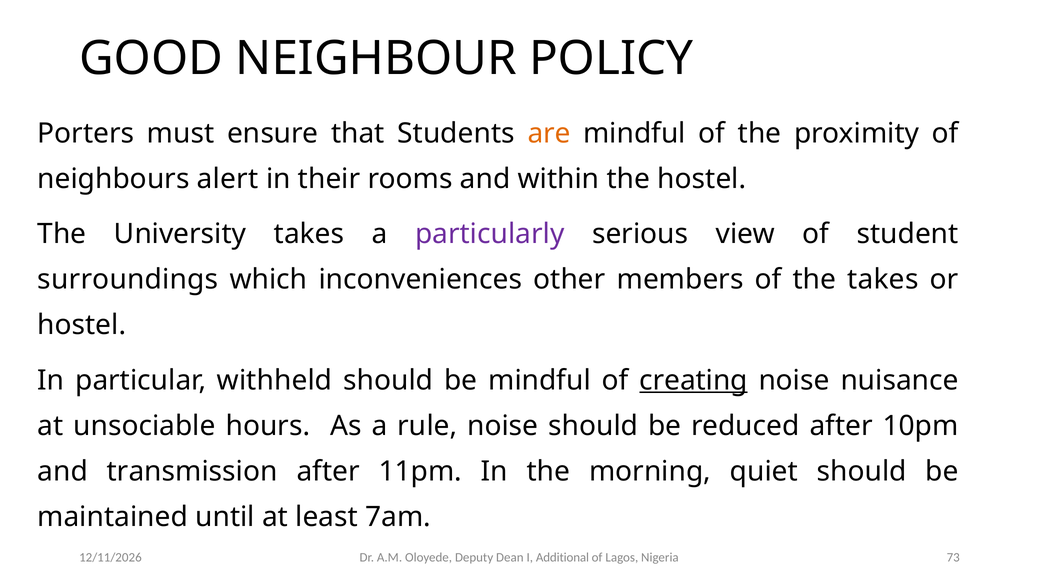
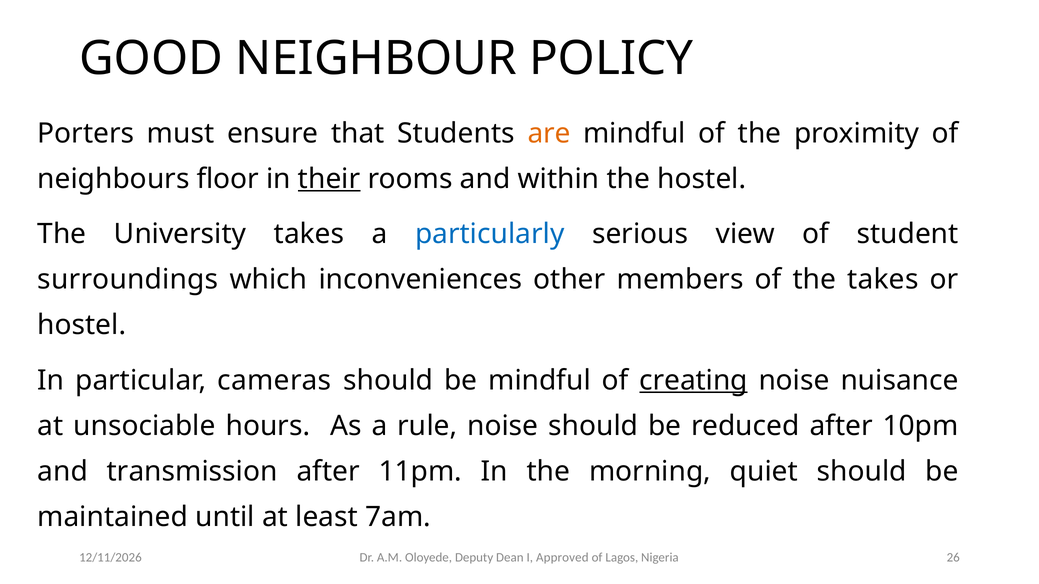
alert: alert -> floor
their underline: none -> present
particularly colour: purple -> blue
withheld: withheld -> cameras
Additional: Additional -> Approved
73: 73 -> 26
